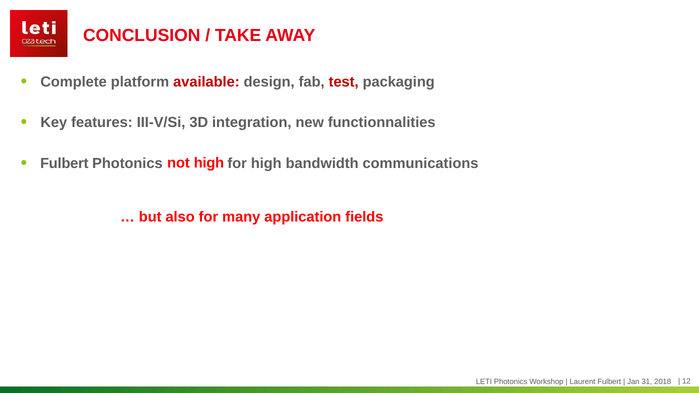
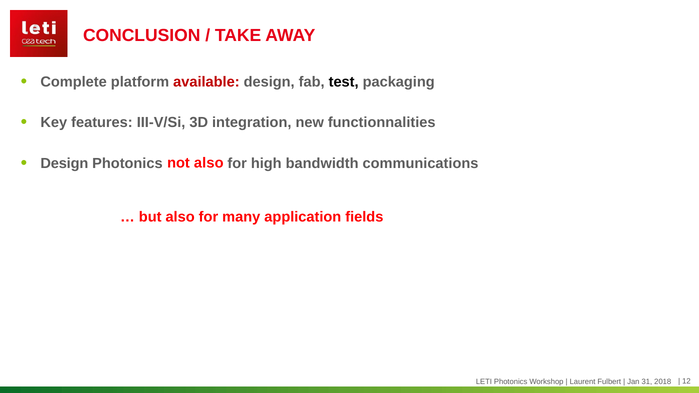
test colour: red -> black
Fulbert at (64, 163): Fulbert -> Design
not high: high -> also
